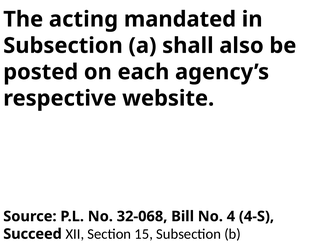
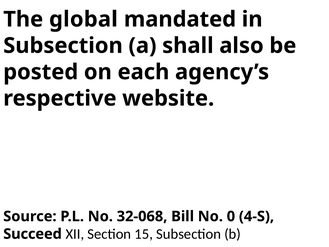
acting: acting -> global
4: 4 -> 0
